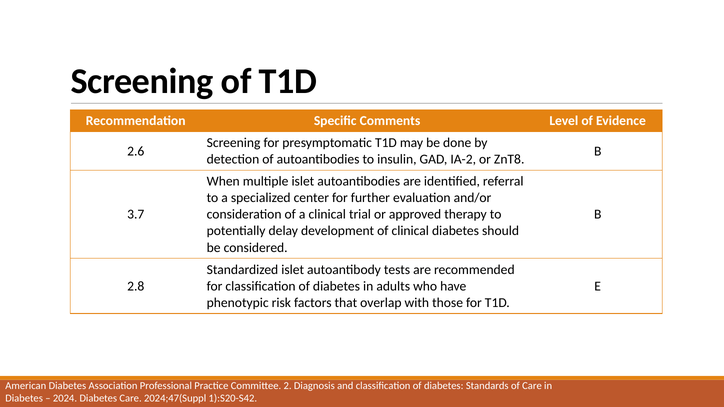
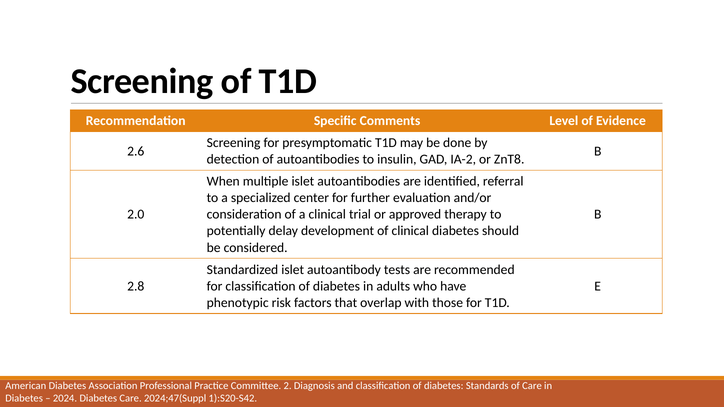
3.7: 3.7 -> 2.0
